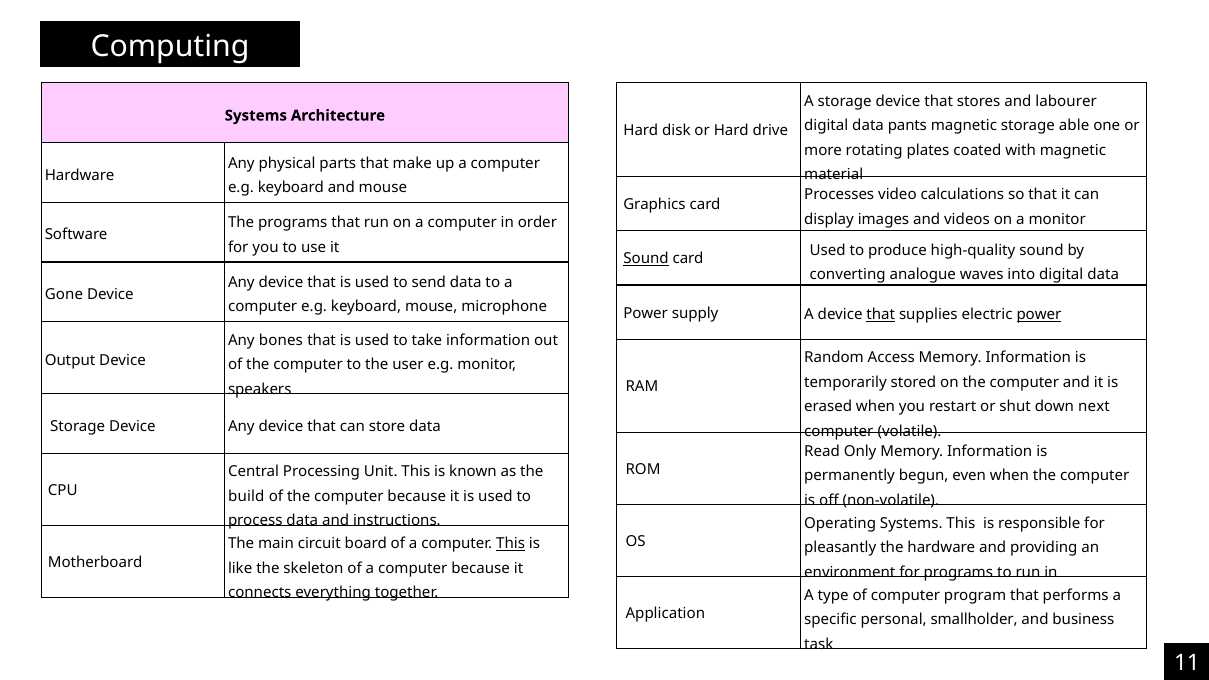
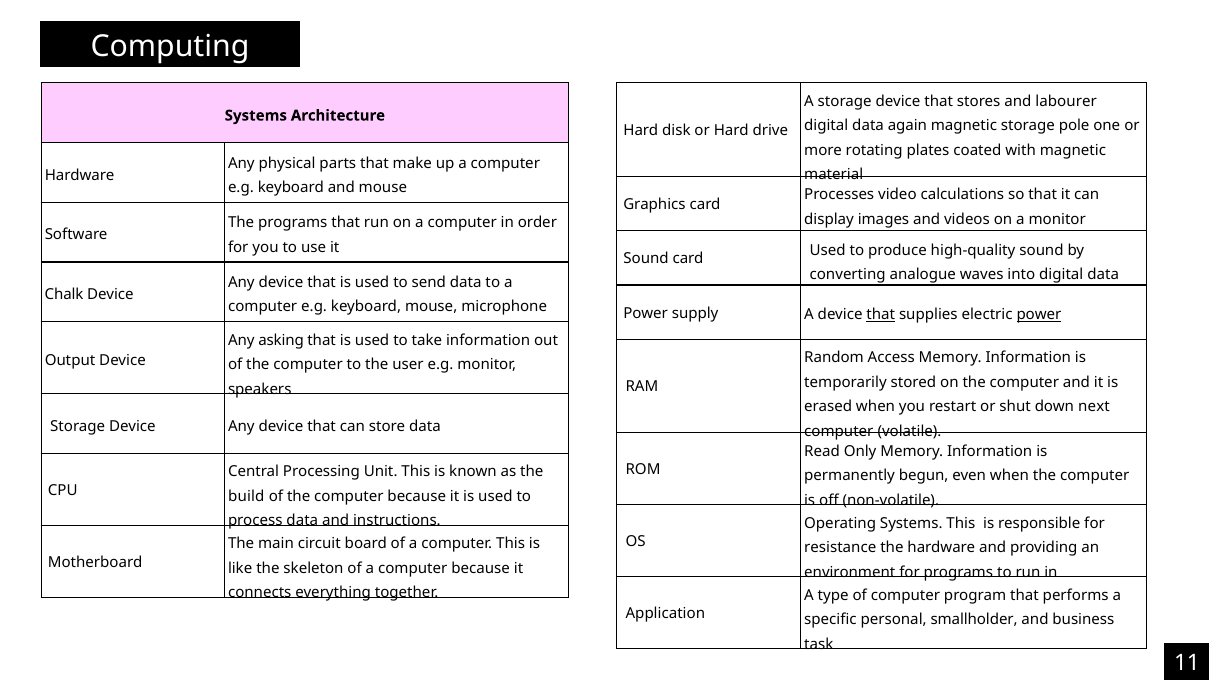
pants: pants -> again
able: able -> pole
Sound at (646, 259) underline: present -> none
Gone: Gone -> Chalk
bones: bones -> asking
This at (511, 544) underline: present -> none
pleasantly: pleasantly -> resistance
